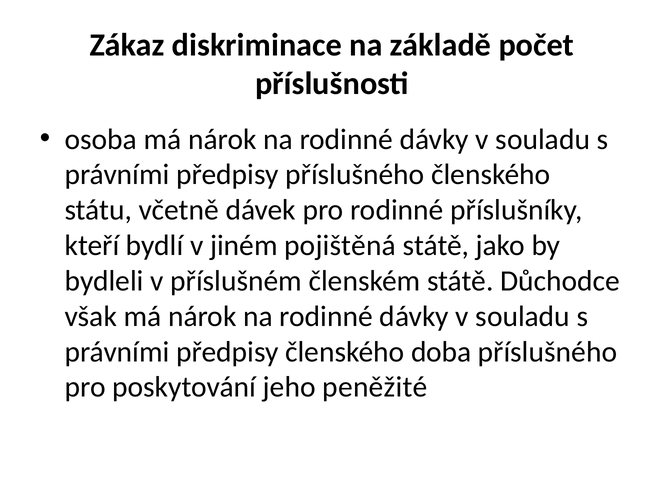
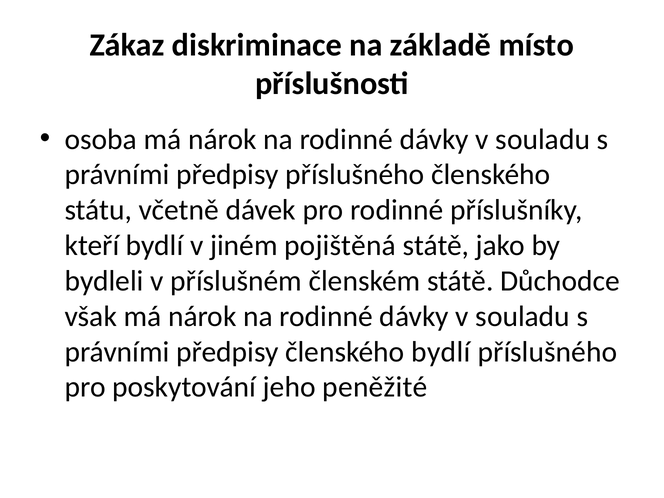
počet: počet -> místo
členského doba: doba -> bydlí
